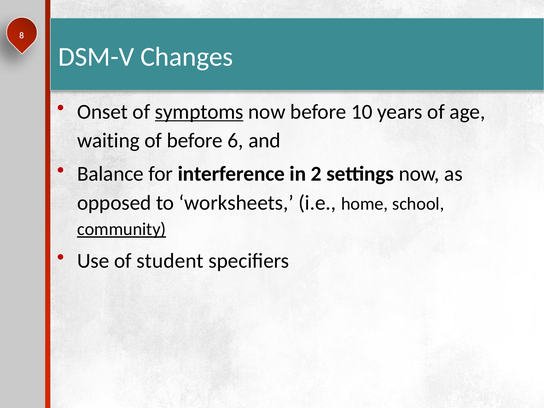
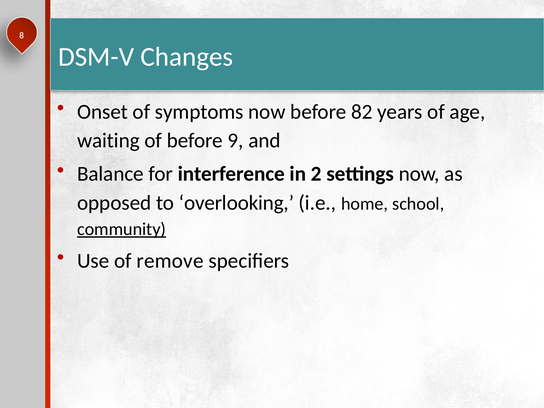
symptoms underline: present -> none
10: 10 -> 82
6: 6 -> 9
worksheets: worksheets -> overlooking
student: student -> remove
